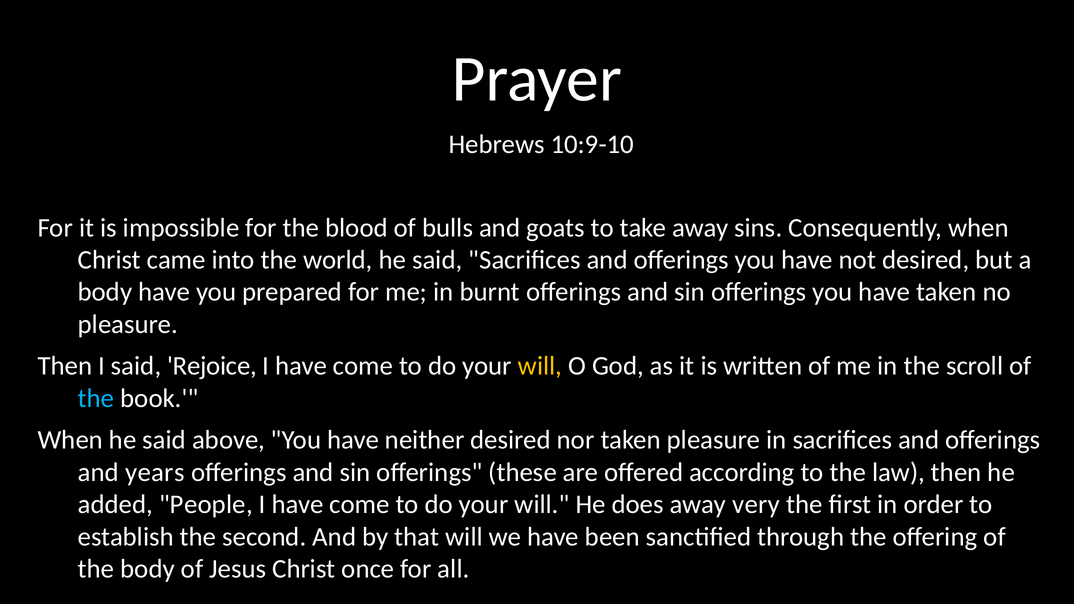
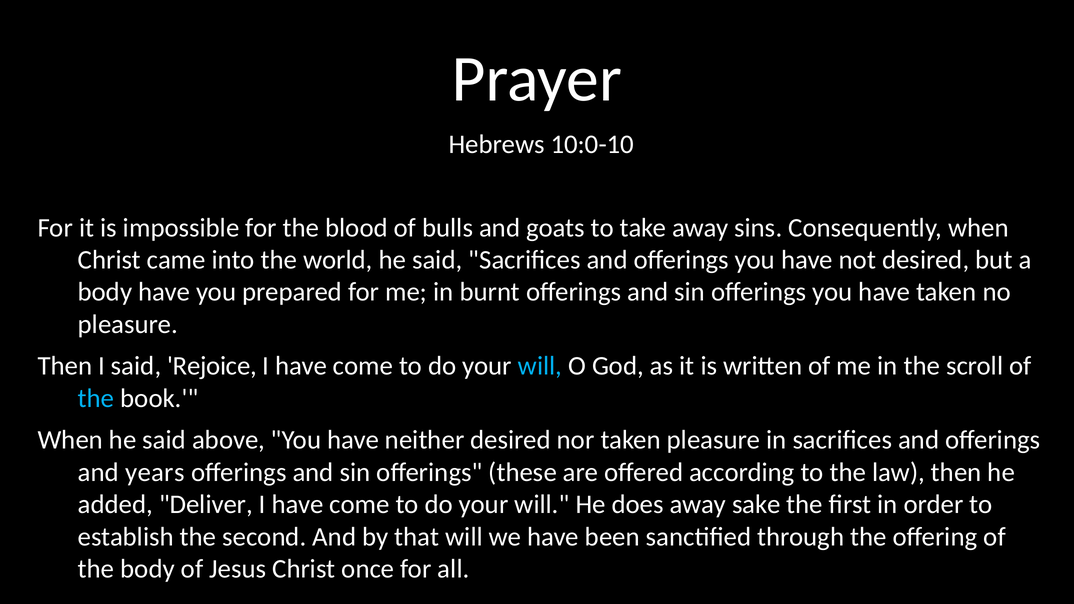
10:9-10: 10:9-10 -> 10:0-10
will at (540, 366) colour: yellow -> light blue
People: People -> Deliver
very: very -> sake
